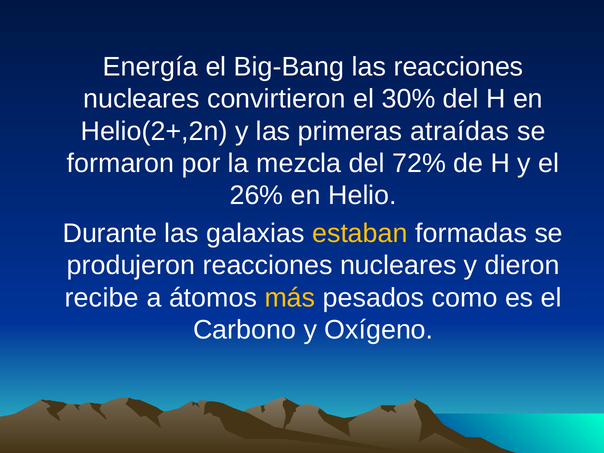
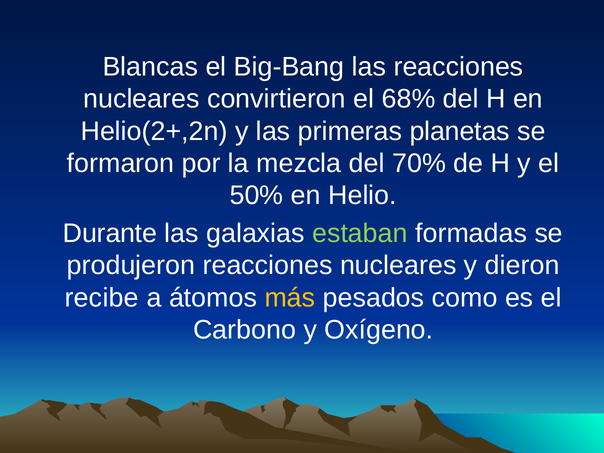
Energía: Energía -> Blancas
30%: 30% -> 68%
atraídas: atraídas -> planetas
72%: 72% -> 70%
26%: 26% -> 50%
estaban colour: yellow -> light green
